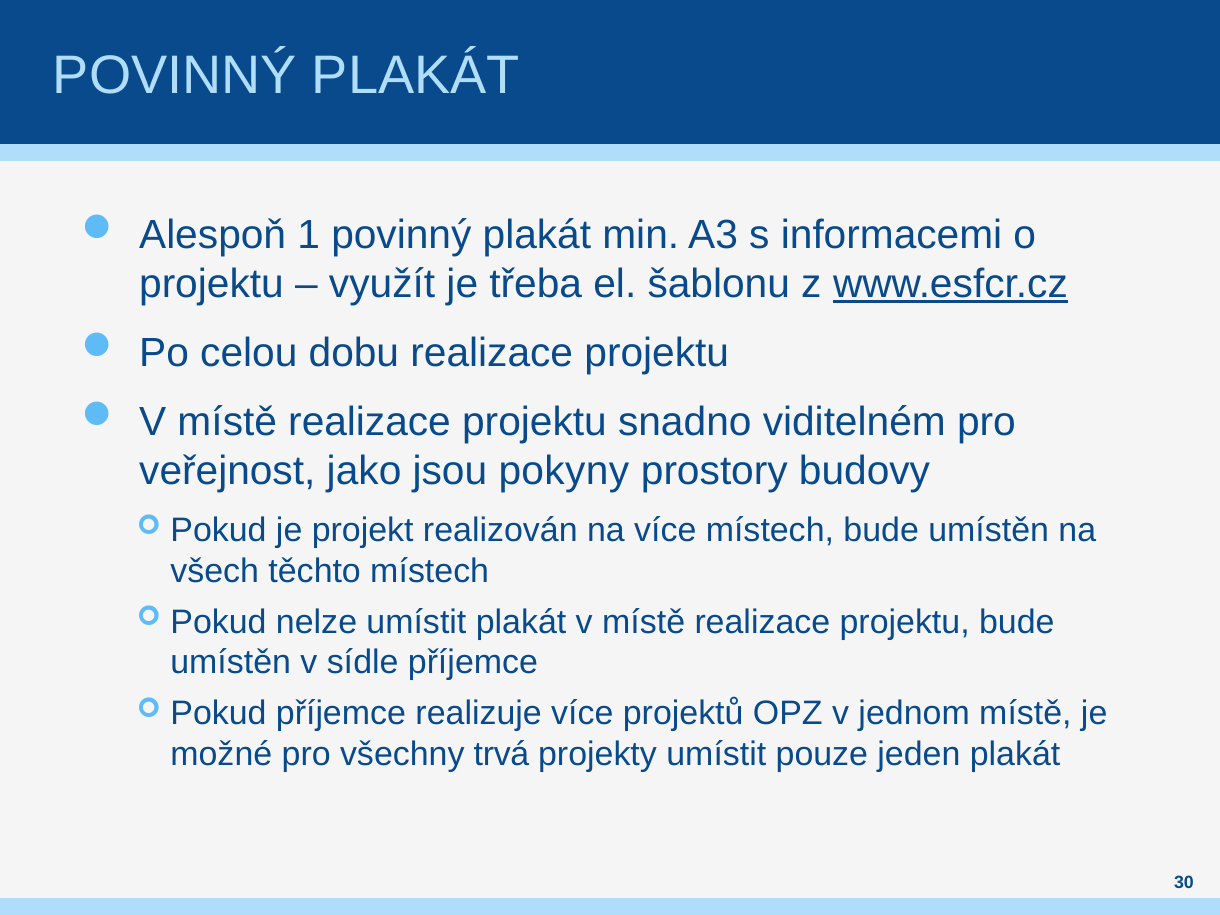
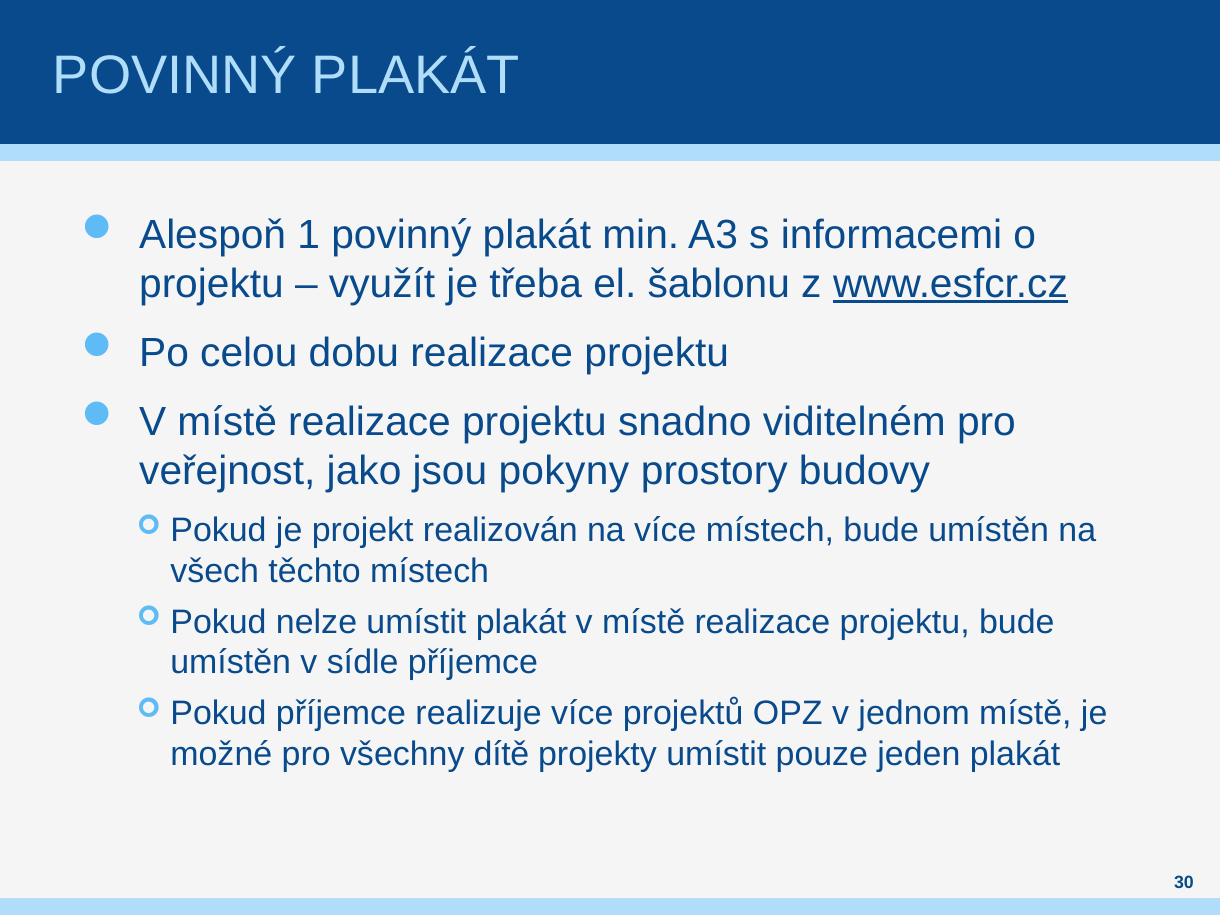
trvá: trvá -> dítě
